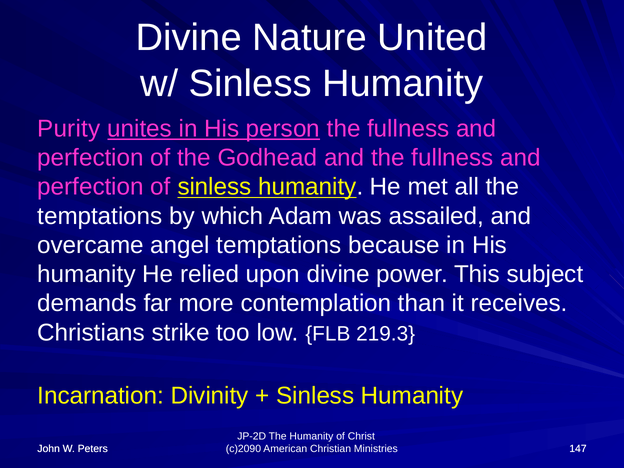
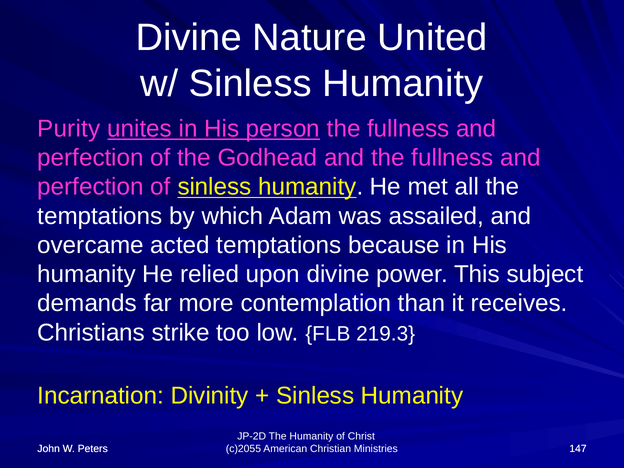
angel: angel -> acted
c)2090: c)2090 -> c)2055
